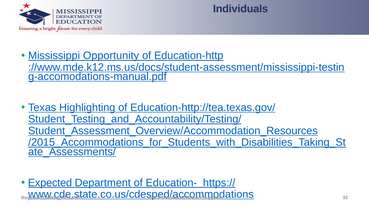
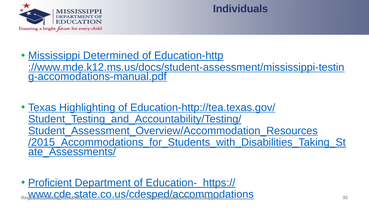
Opportunity: Opportunity -> Determined
Expected: Expected -> Proficient
